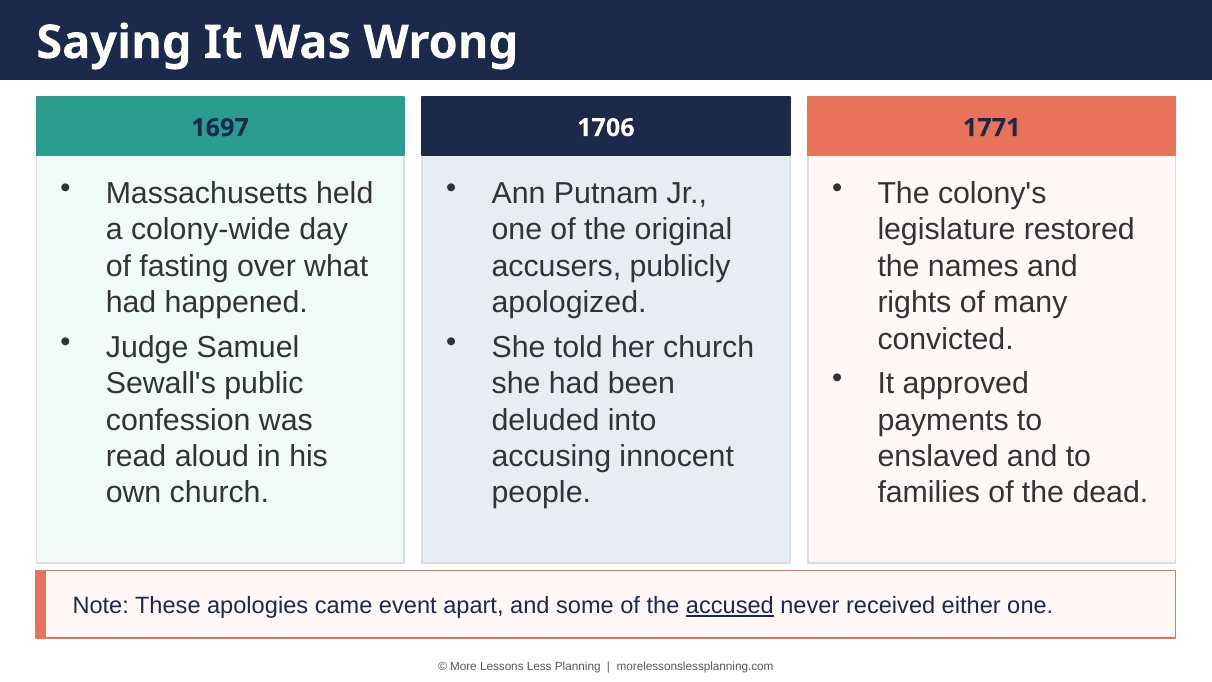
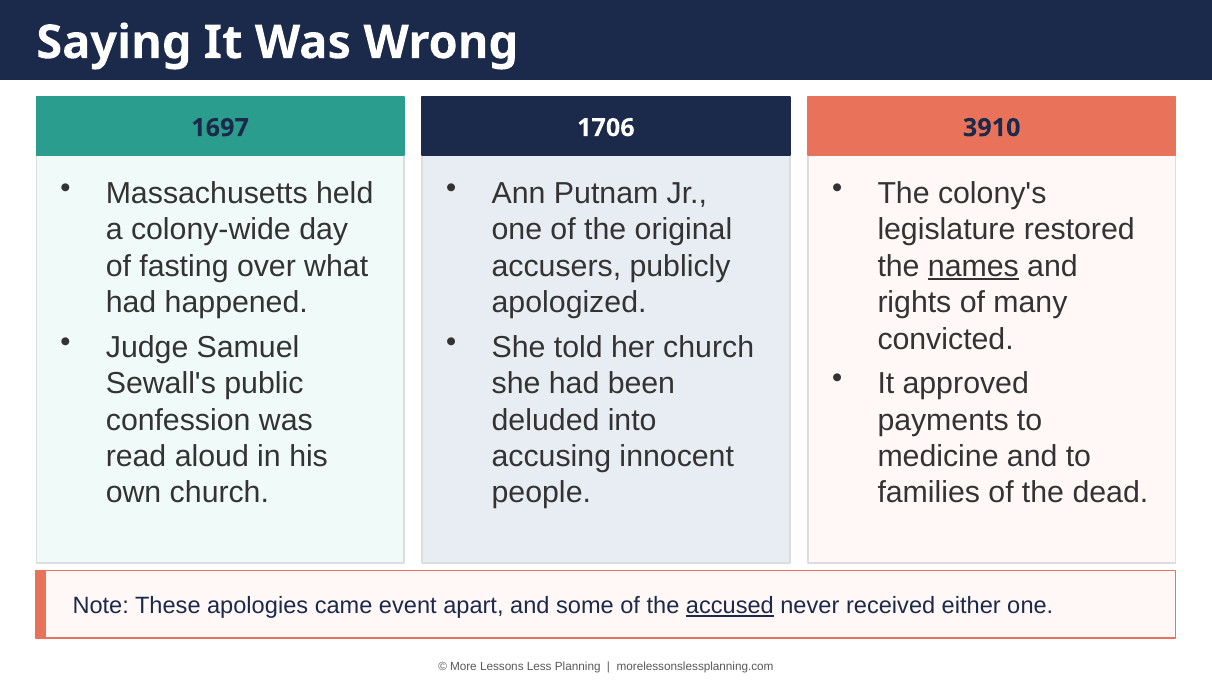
1771: 1771 -> 3910
names underline: none -> present
enslaved: enslaved -> medicine
